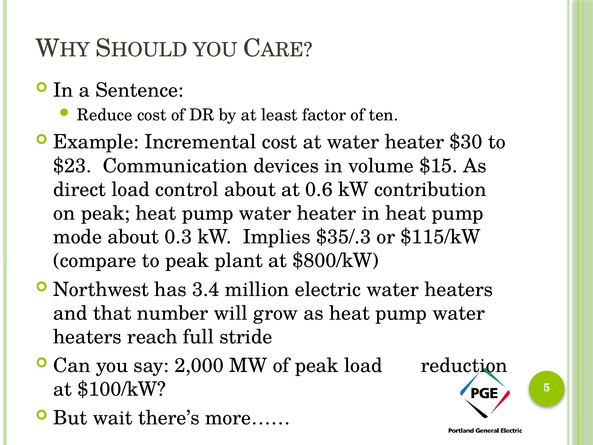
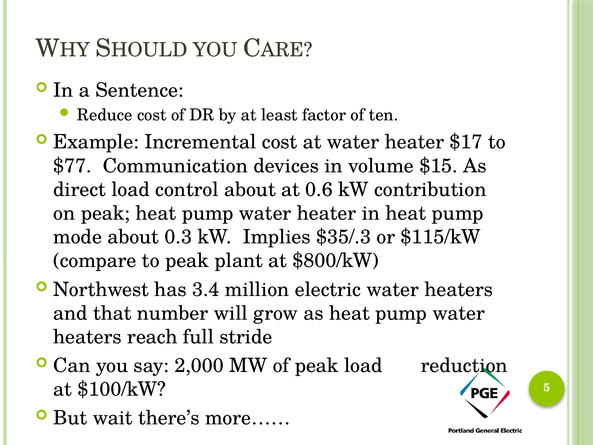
$30: $30 -> $17
$23: $23 -> $77
